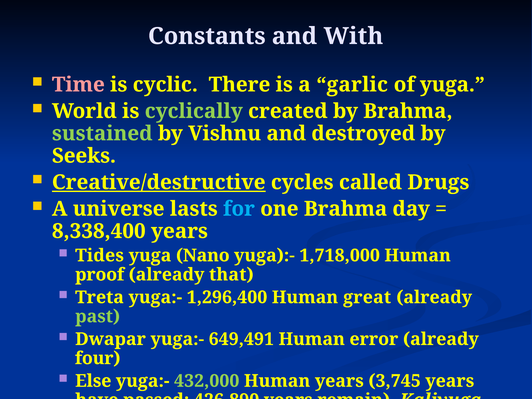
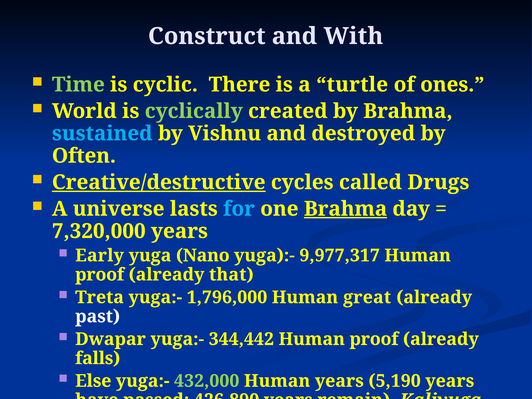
Constants: Constants -> Construct
Time colour: pink -> light green
garlic: garlic -> turtle
of yuga: yuga -> ones
sustained colour: light green -> light blue
Seeks: Seeks -> Often
Brahma at (346, 209) underline: none -> present
8,338,400: 8,338,400 -> 7,320,000
Tides: Tides -> Early
1,718,000: 1,718,000 -> 9,977,317
1,296,400: 1,296,400 -> 1,796,000
past colour: light green -> white
649,491: 649,491 -> 344,442
error at (374, 339): error -> proof
four: four -> falls
3,745: 3,745 -> 5,190
